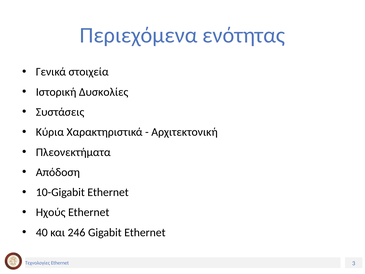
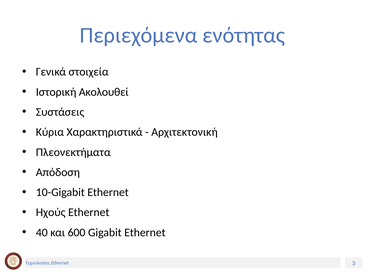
Δυσκολίες: Δυσκολίες -> Ακολουθεί
246: 246 -> 600
